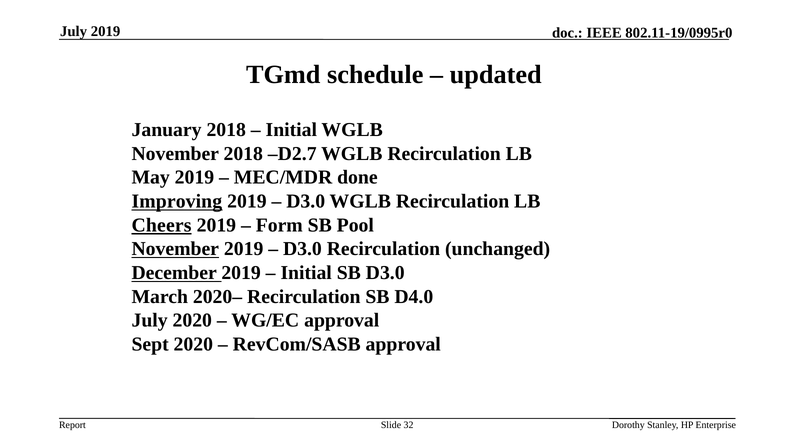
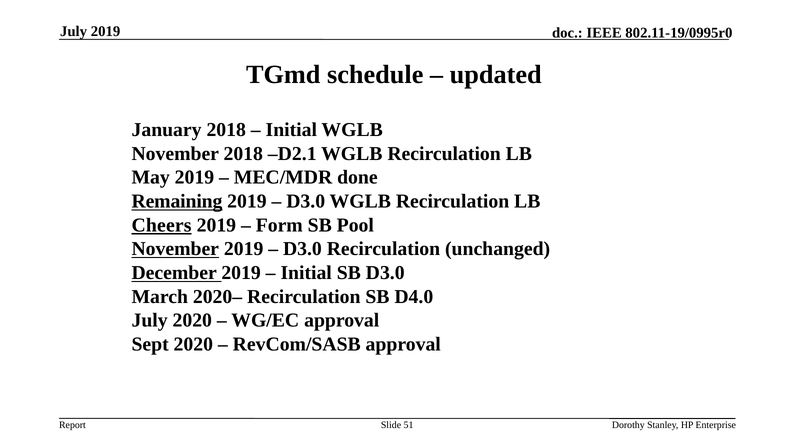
D2.7: D2.7 -> D2.1
Improving: Improving -> Remaining
32: 32 -> 51
